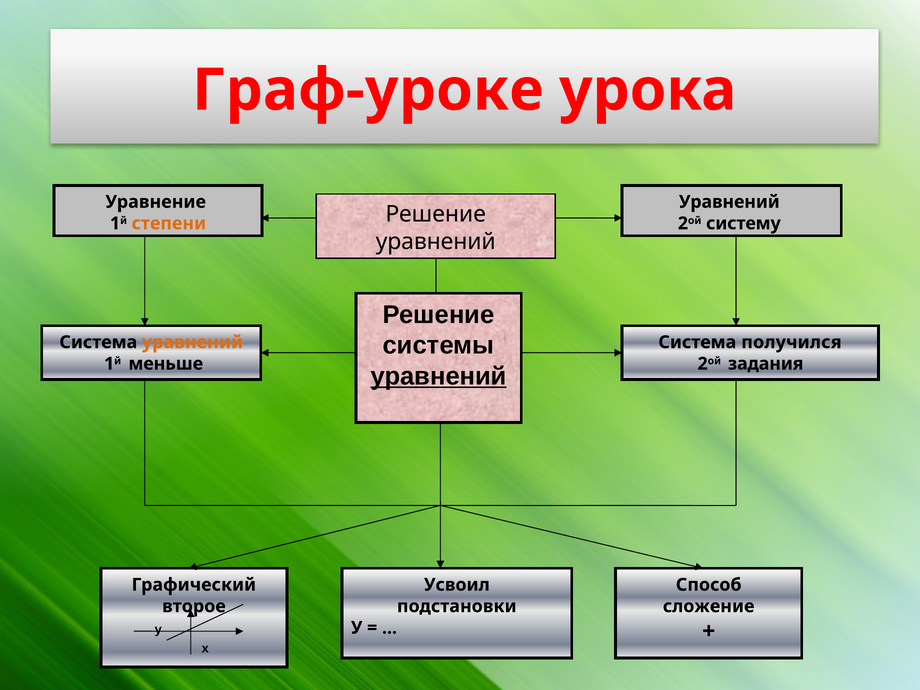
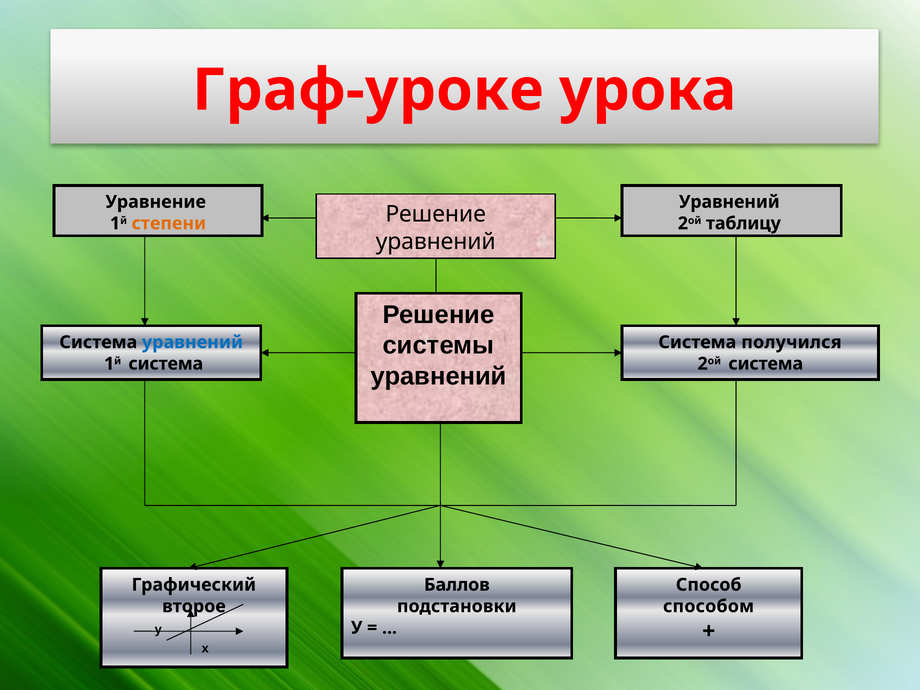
систему: систему -> таблицу
уравнений at (193, 342) colour: orange -> blue
1й меньше: меньше -> система
2ой задания: задания -> система
уравнений at (439, 376) underline: present -> none
Усвоил: Усвоил -> Баллов
сложение: сложение -> способом
